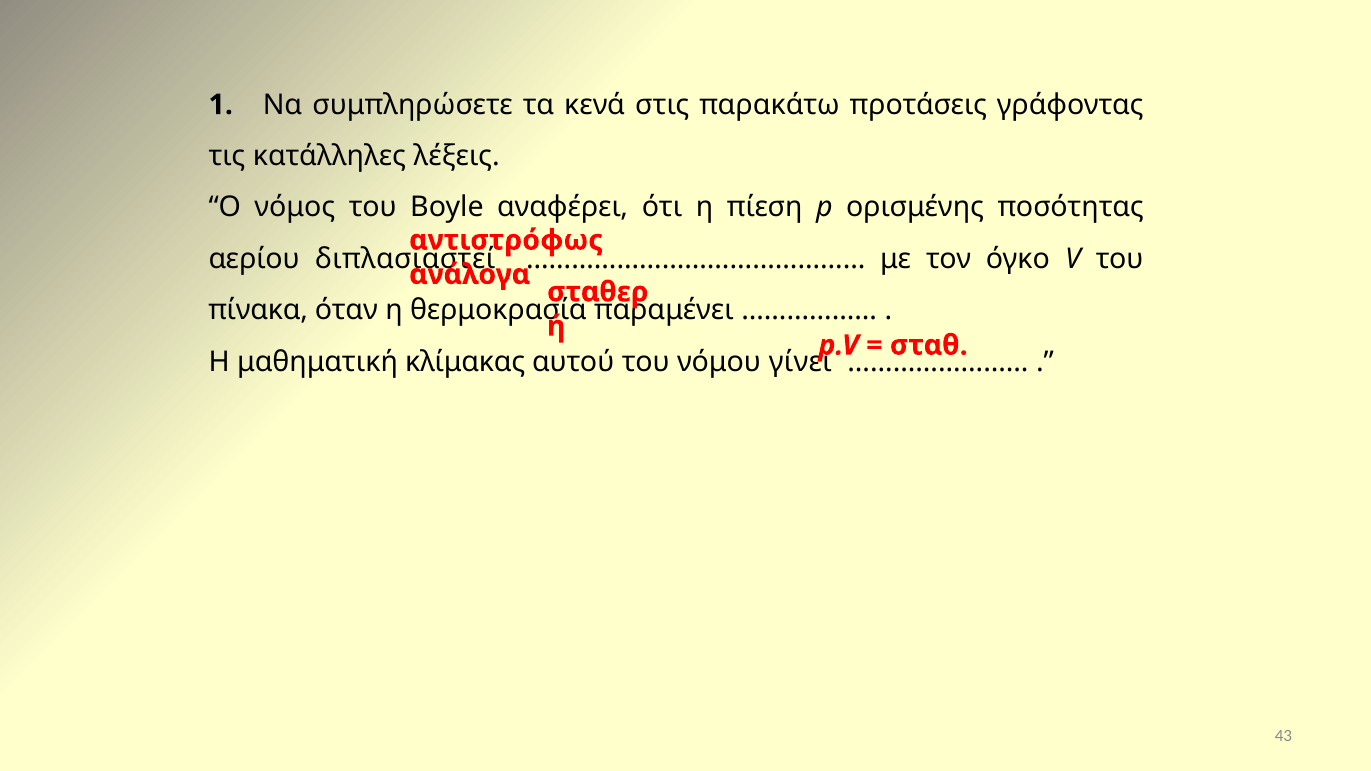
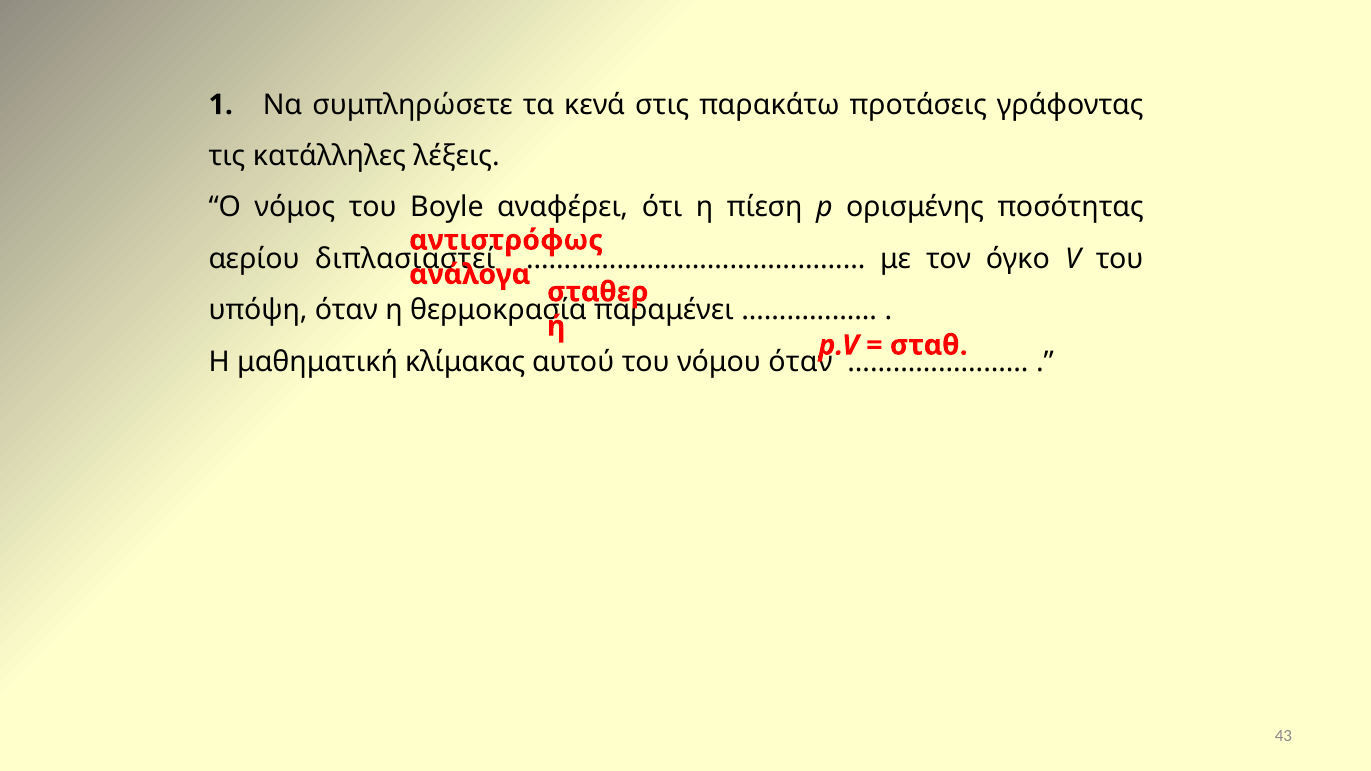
πίνακα: πίνακα -> υπόψη
νόμου γίνει: γίνει -> όταν
